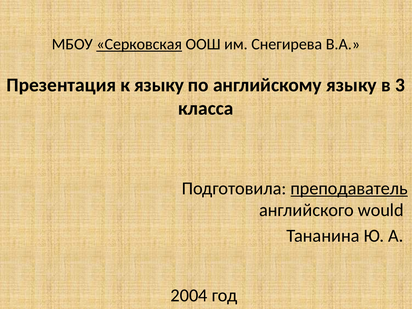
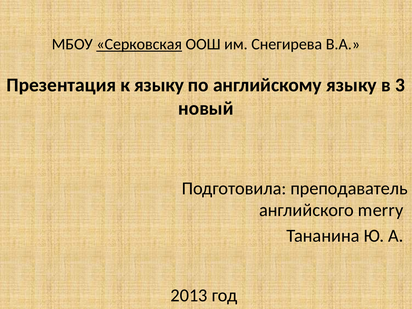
класса: класса -> новый
преподаватель underline: present -> none
would: would -> merry
2004: 2004 -> 2013
